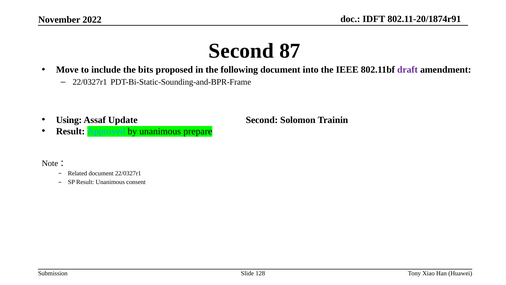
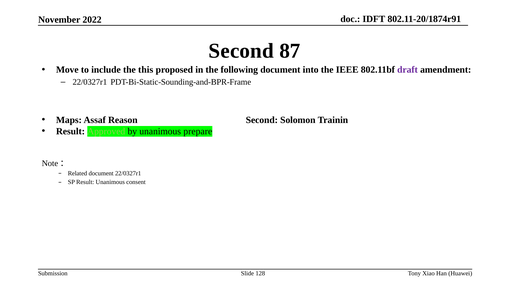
bits: bits -> this
Using: Using -> Maps
Update: Update -> Reason
Approved colour: light blue -> light green
